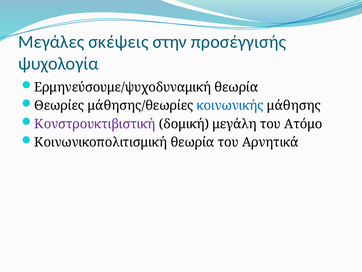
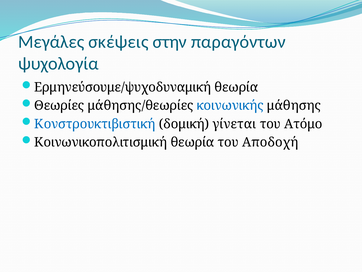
προσέγγισής: προσέγγισής -> παραγόντων
Κονστρουκτιβιστική colour: purple -> blue
μεγάλη: μεγάλη -> γίνεται
Αρνητικά: Αρνητικά -> Αποδοχή
